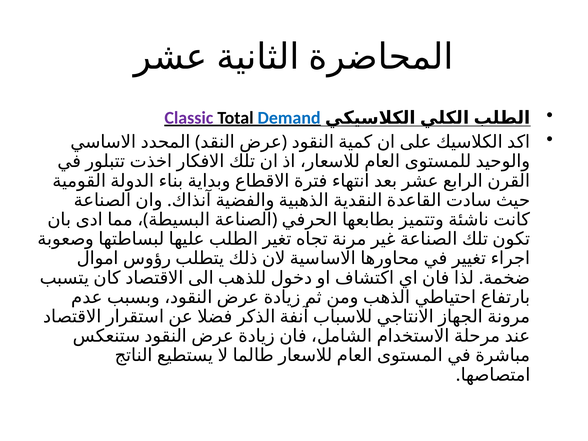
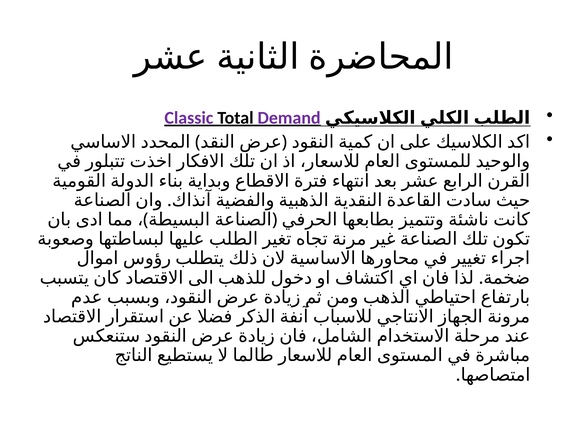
Demand colour: blue -> purple
